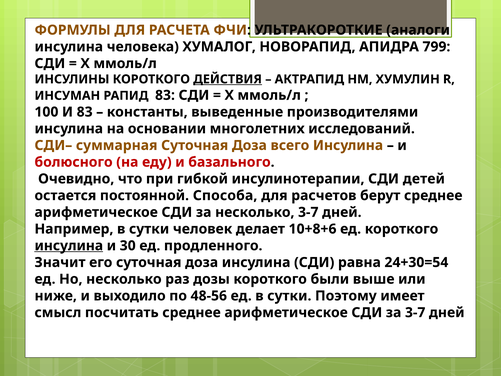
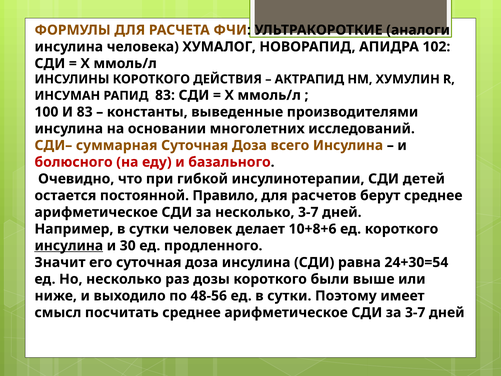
799: 799 -> 102
ДЕЙСТВИЯ underline: present -> none
Способа: Способа -> Правило
